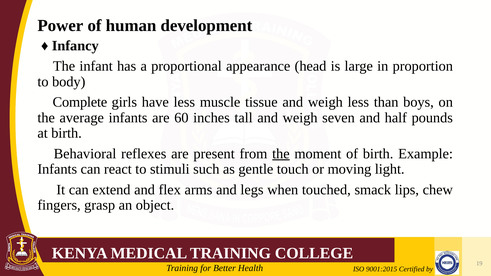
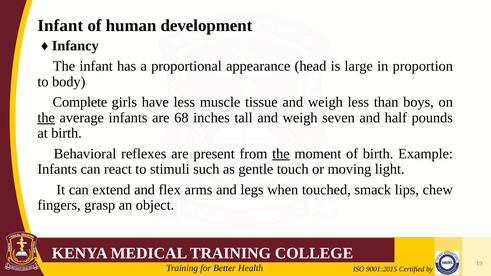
Power at (60, 26): Power -> Infant
the at (46, 118) underline: none -> present
60: 60 -> 68
